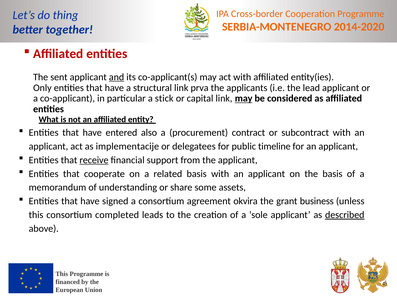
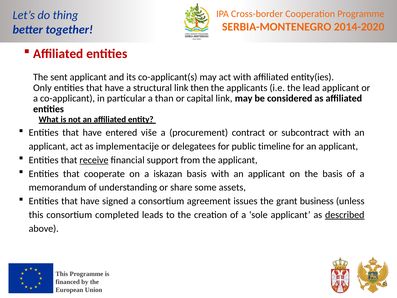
and underline: present -> none
prva: prva -> then
stick: stick -> than
may at (244, 98) underline: present -> none
also: also -> više
related: related -> iskazan
okvira: okvira -> issues
